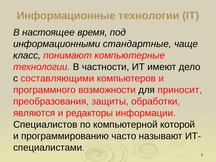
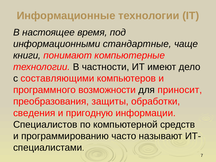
класс: класс -> книги
являются: являются -> сведения
редакторы: редакторы -> пригодную
которой: которой -> средств
